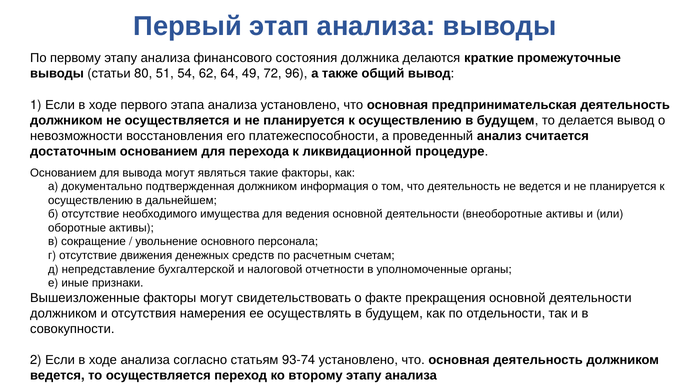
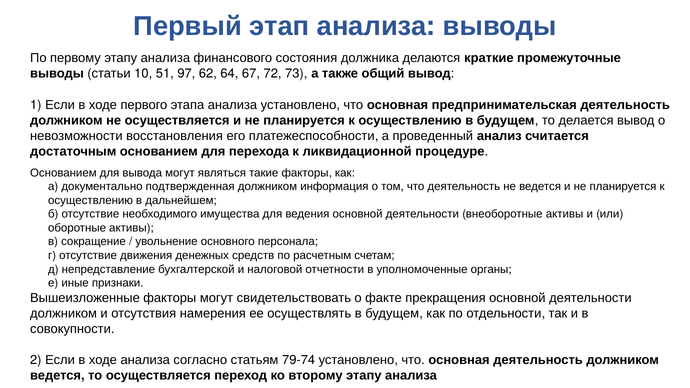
80: 80 -> 10
54: 54 -> 97
49: 49 -> 67
96: 96 -> 73
93-74: 93-74 -> 79-74
